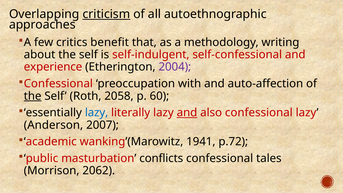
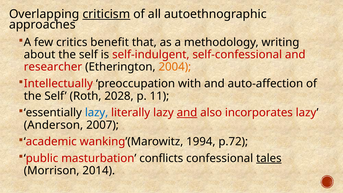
experience: experience -> researcher
2004 colour: purple -> orange
Confessional at (58, 84): Confessional -> Intellectually
the at (33, 96) underline: present -> none
2058: 2058 -> 2028
60: 60 -> 11
also confessional: confessional -> incorporates
1941: 1941 -> 1994
tales underline: none -> present
2062: 2062 -> 2014
